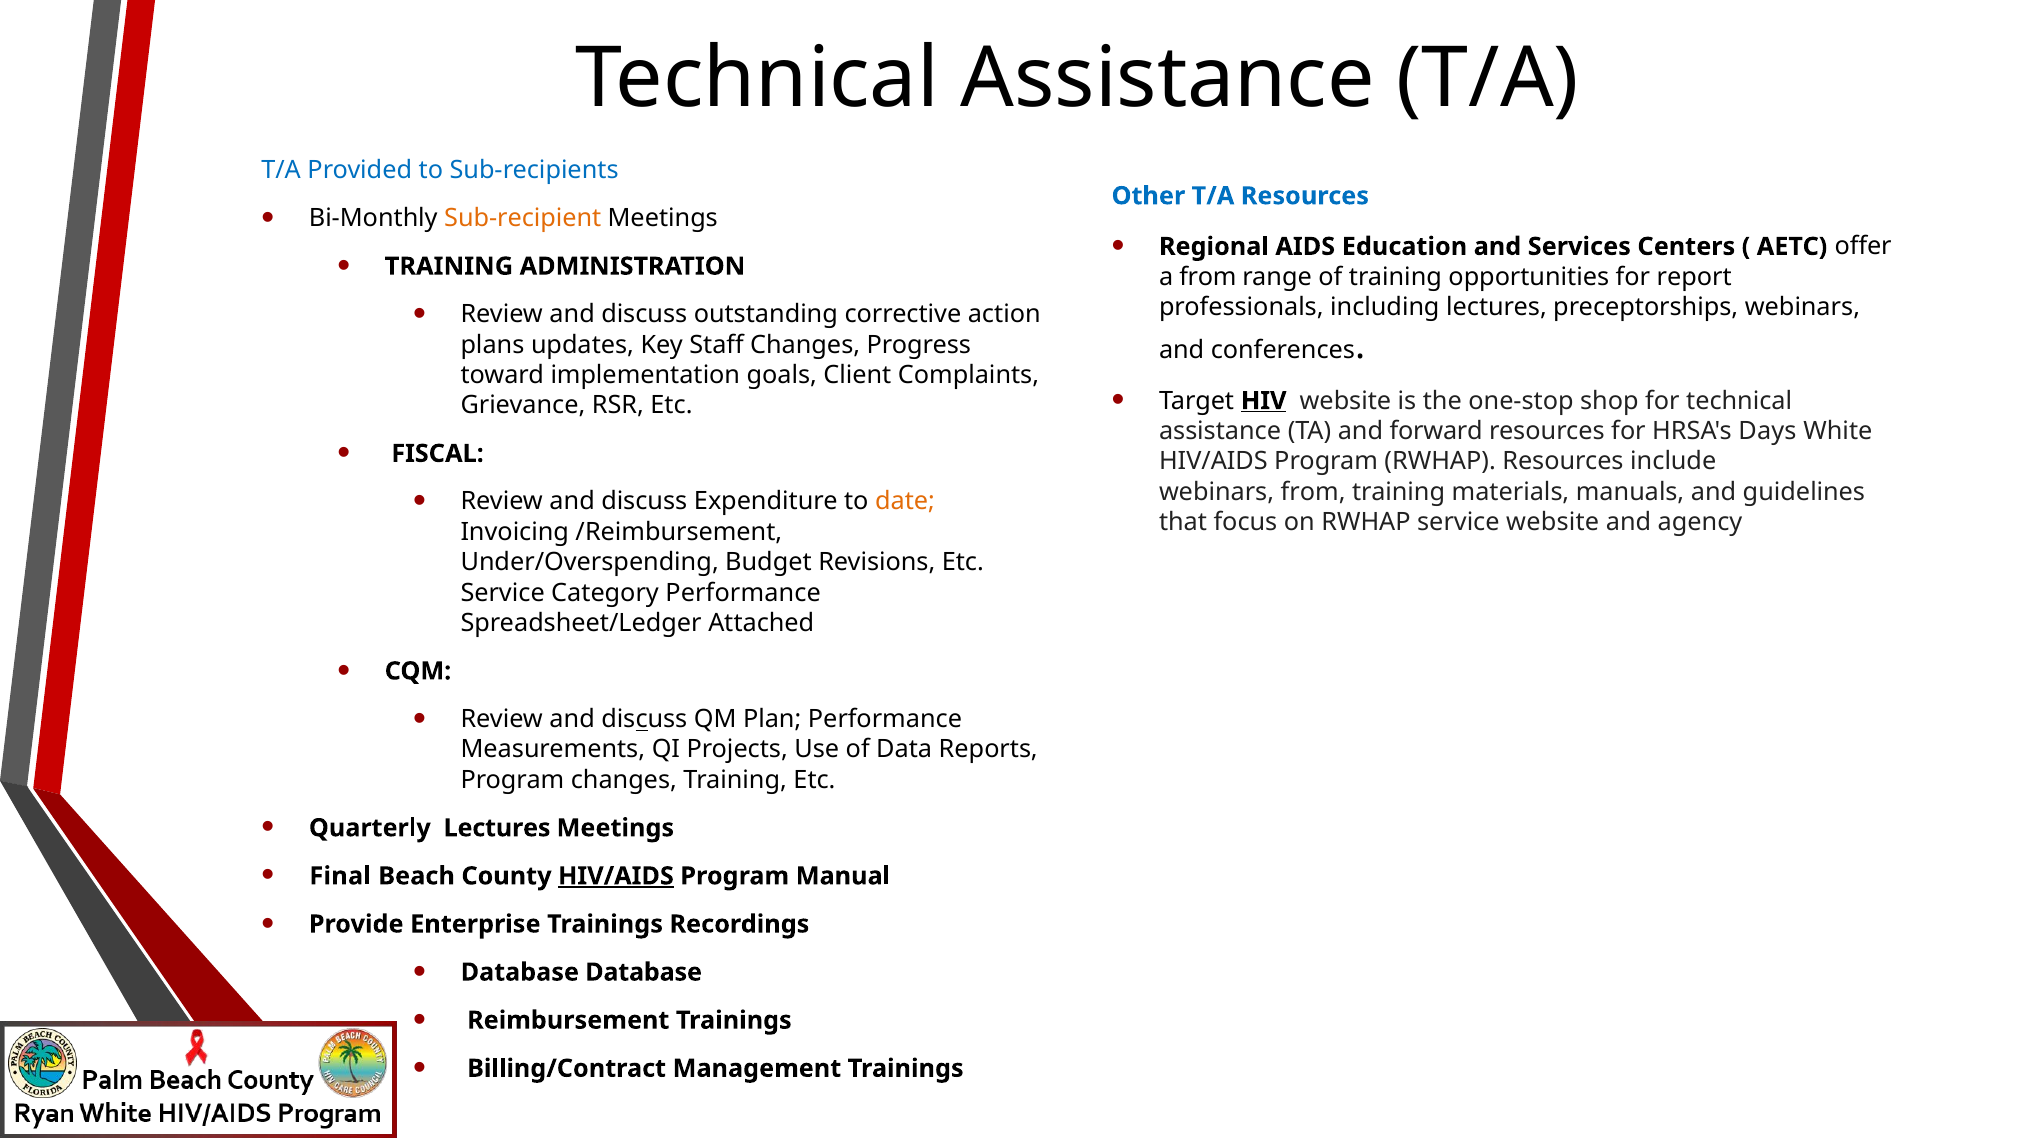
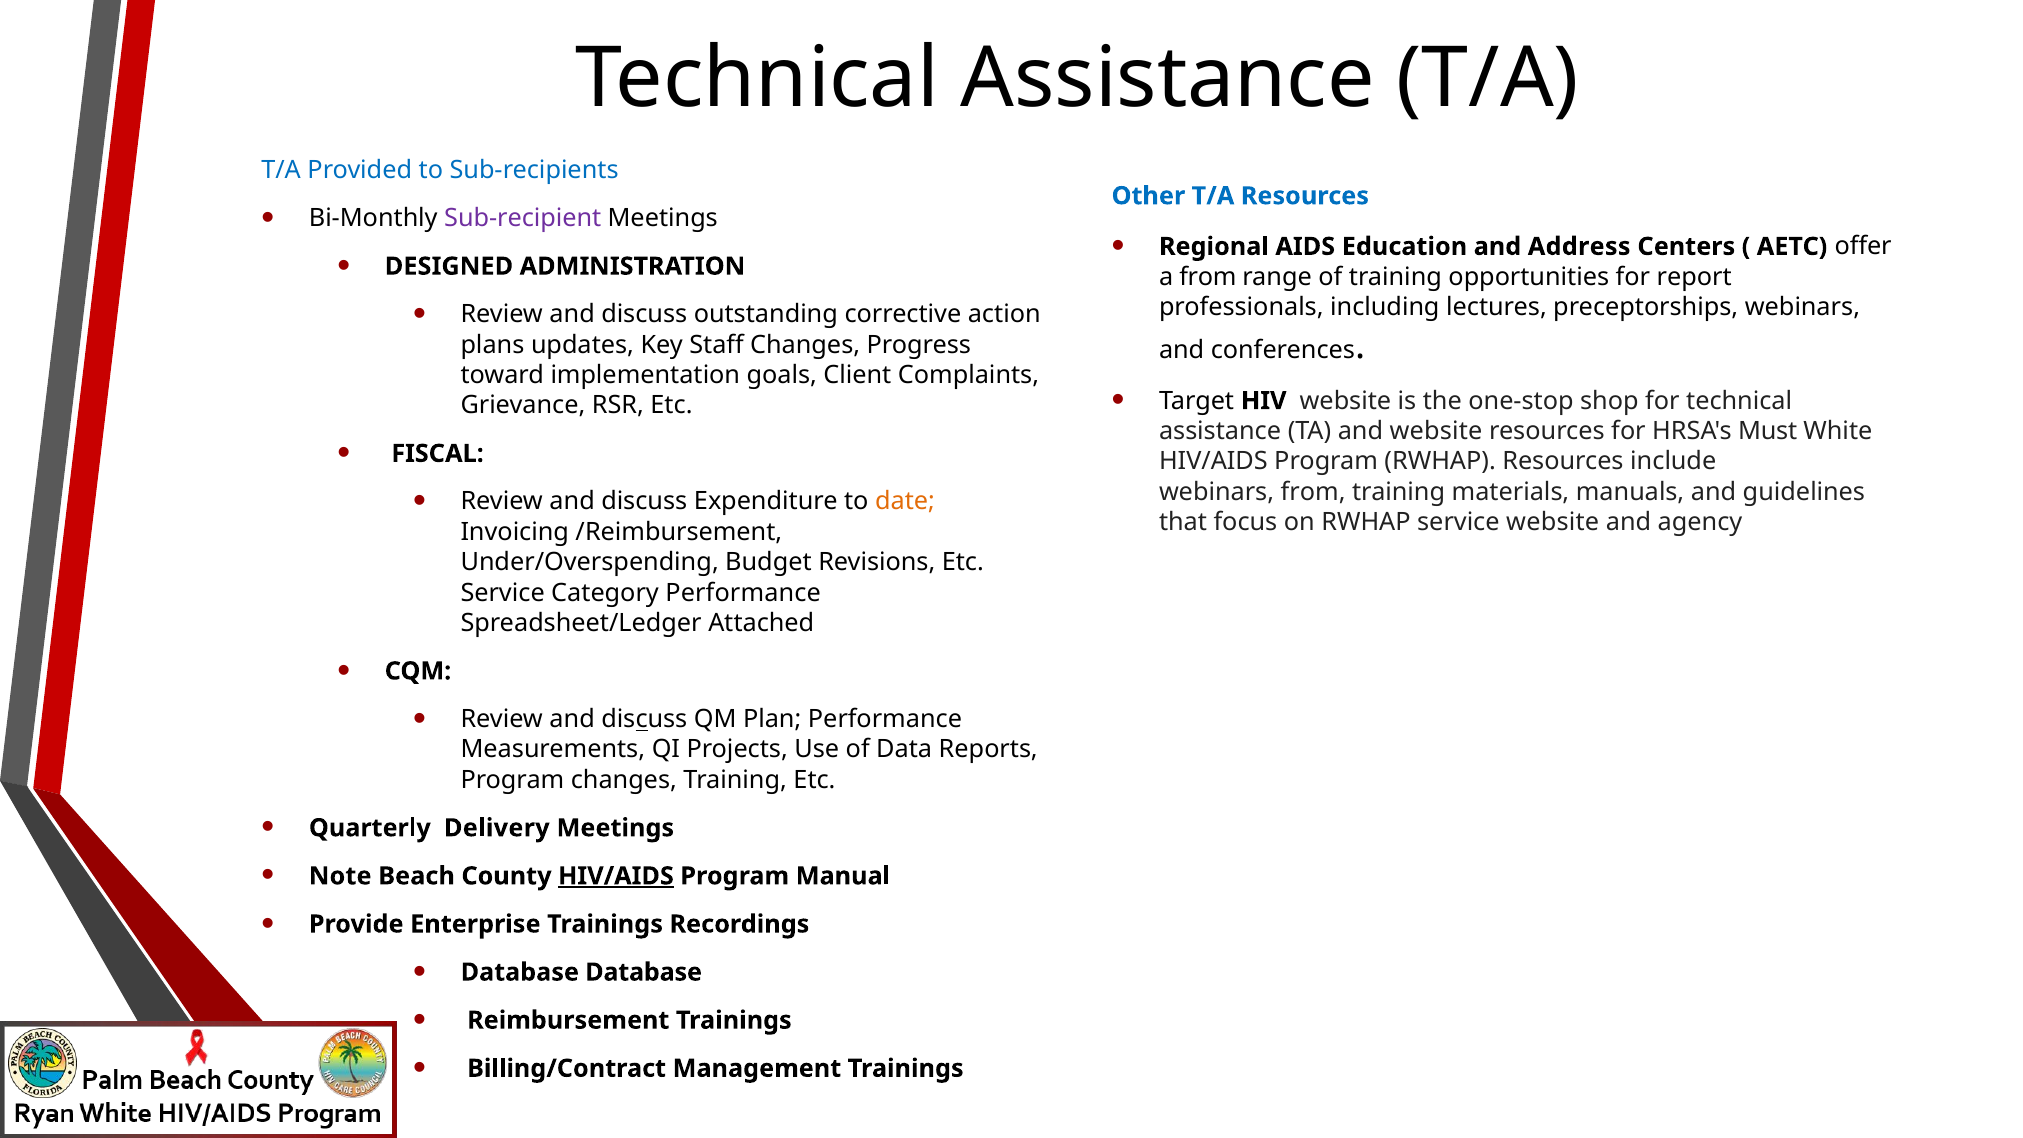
Sub-recipient colour: orange -> purple
Services: Services -> Address
TRAINING at (449, 266): TRAINING -> DESIGNED
HIV underline: present -> none
and forward: forward -> website
Days: Days -> Must
Quarterly Lectures: Lectures -> Delivery
Final: Final -> Note
